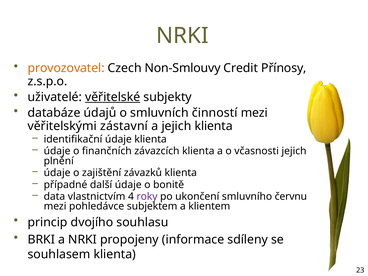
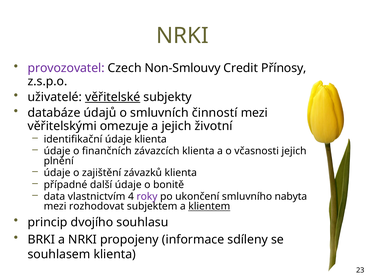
provozovatel colour: orange -> purple
zástavní: zástavní -> omezuje
jejich klienta: klienta -> životní
červnu: červnu -> nabyta
pohledávce: pohledávce -> rozhodovat
klientem underline: none -> present
